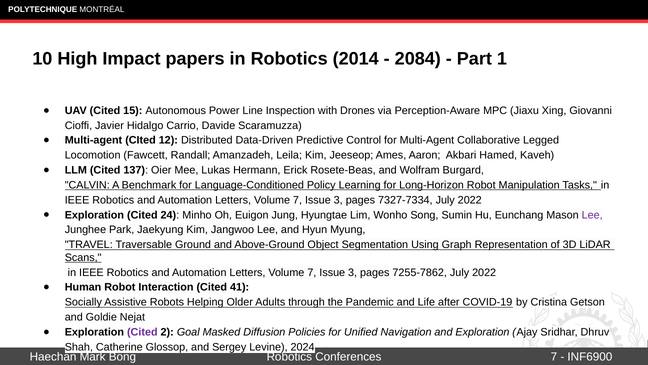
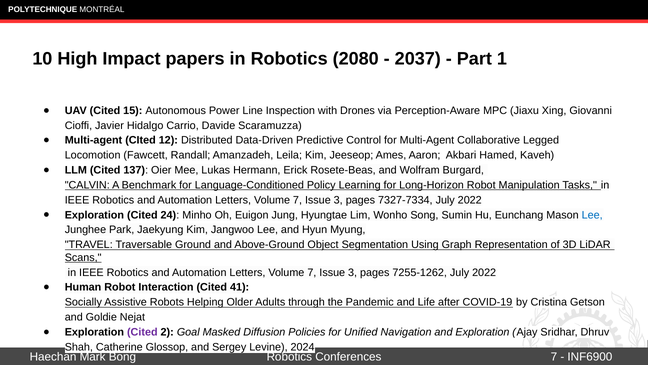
2014: 2014 -> 2080
2084: 2084 -> 2037
Lee at (592, 215) colour: purple -> blue
7255-7862: 7255-7862 -> 7255-1262
